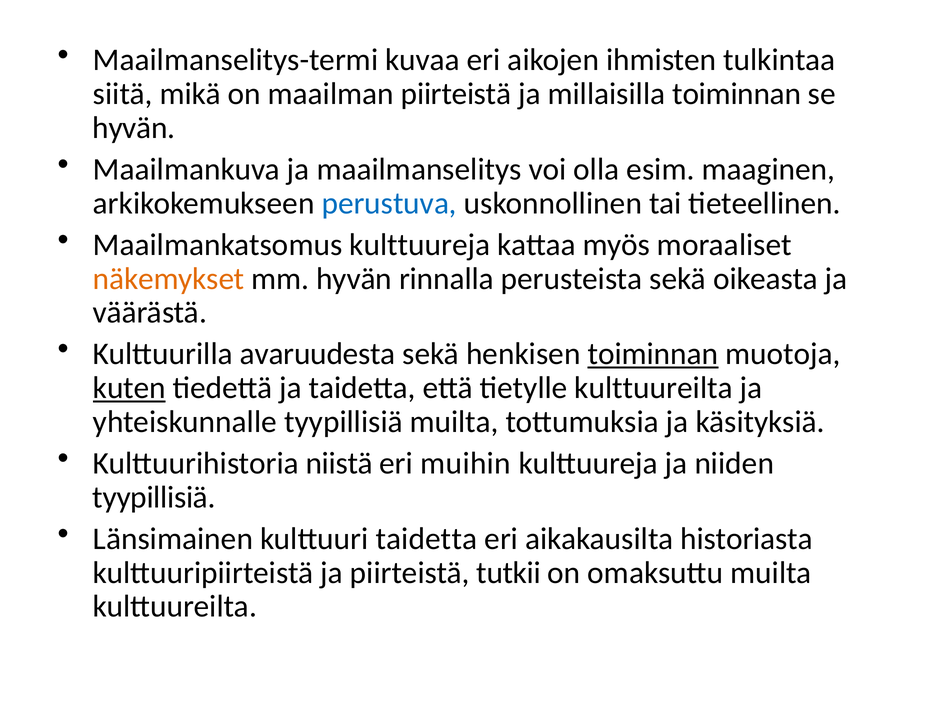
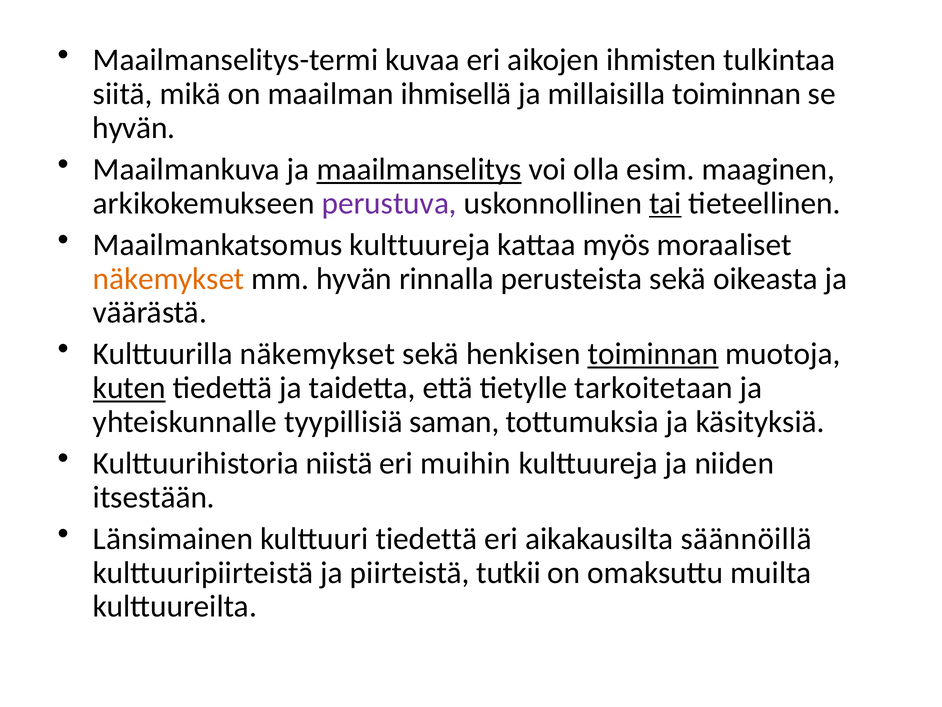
maailman piirteistä: piirteistä -> ihmisellä
maailmanselitys underline: none -> present
perustuva colour: blue -> purple
tai underline: none -> present
Kulttuurilla avaruudesta: avaruudesta -> näkemykset
tietylle kulttuureilta: kulttuureilta -> tarkoitetaan
tyypillisiä muilta: muilta -> saman
tyypillisiä at (154, 497): tyypillisiä -> itsestään
kulttuuri taidetta: taidetta -> tiedettä
historiasta: historiasta -> säännöillä
